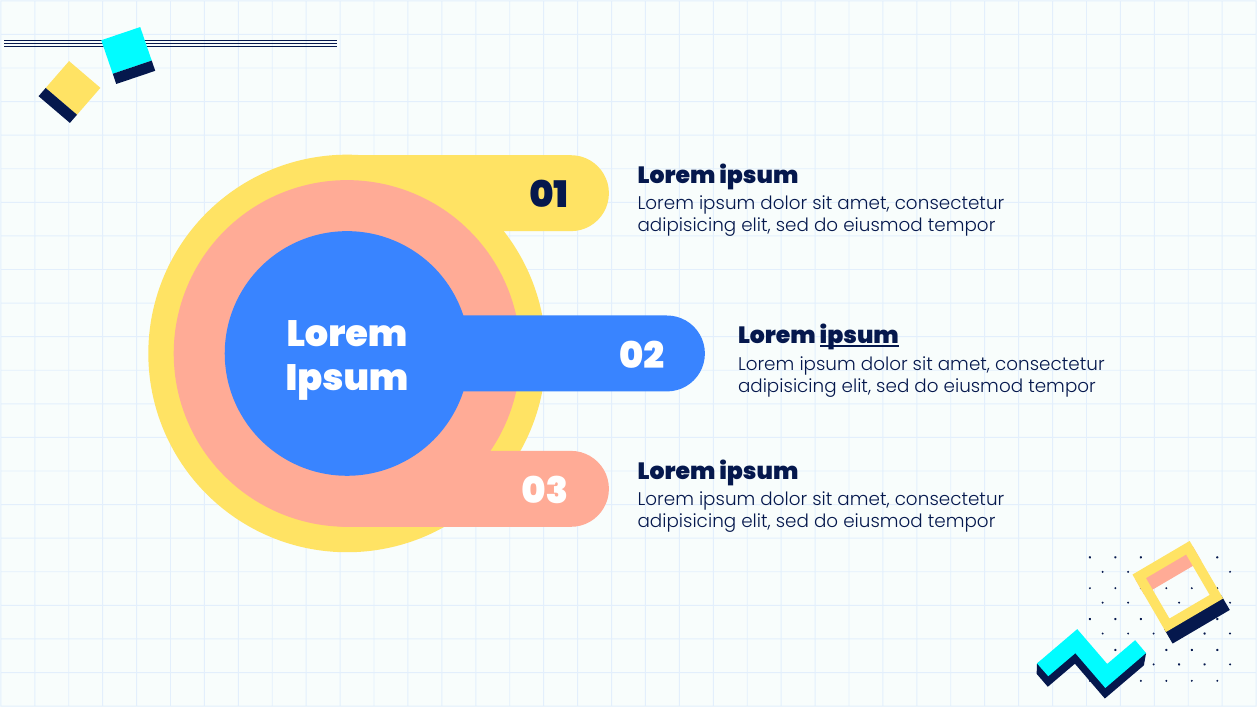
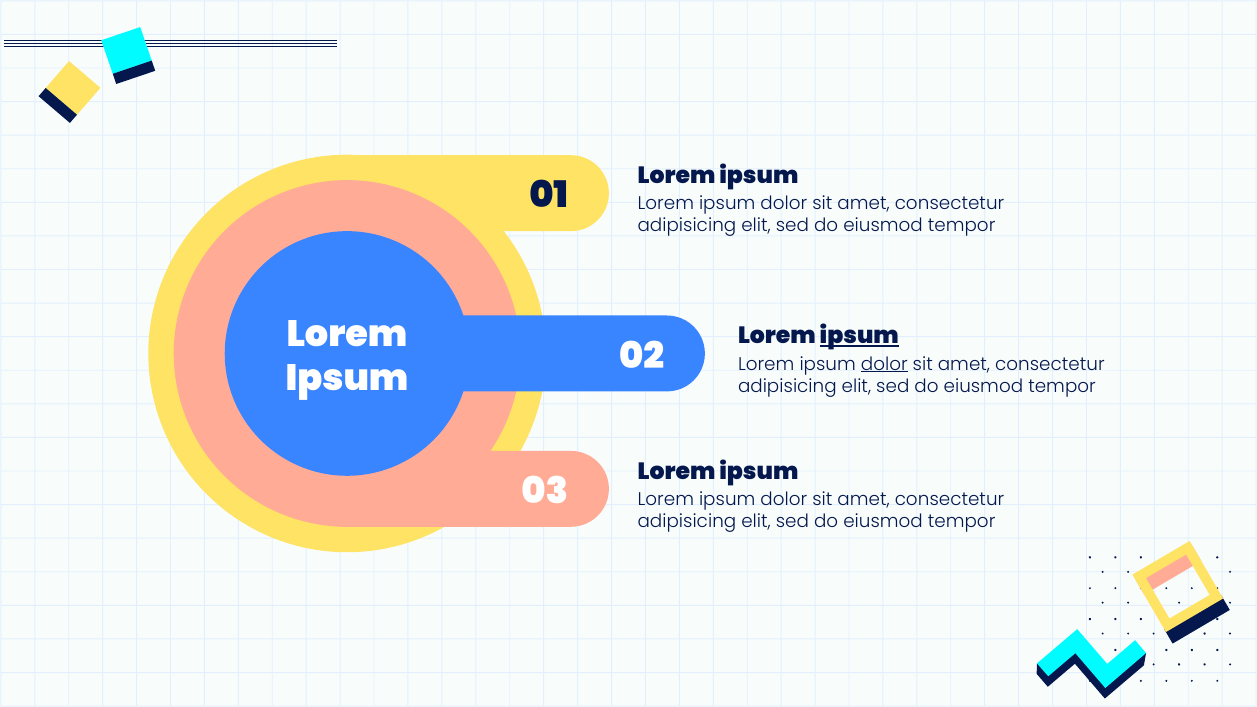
dolor at (884, 364) underline: none -> present
